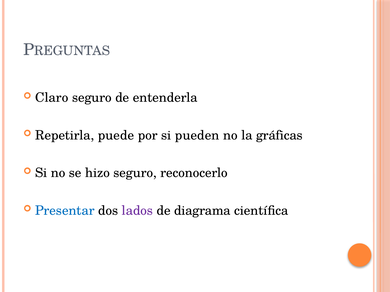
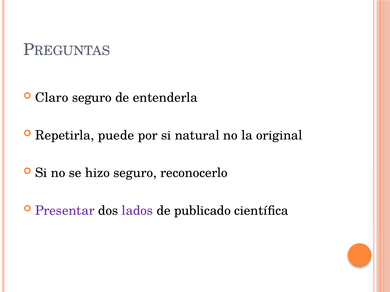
pueden: pueden -> natural
gráficas: gráficas -> original
Presentar colour: blue -> purple
diagrama: diagrama -> publicado
